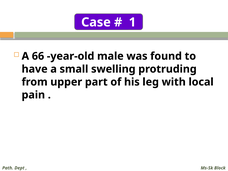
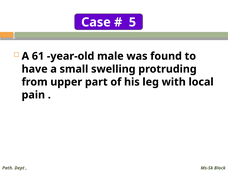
1: 1 -> 5
66: 66 -> 61
